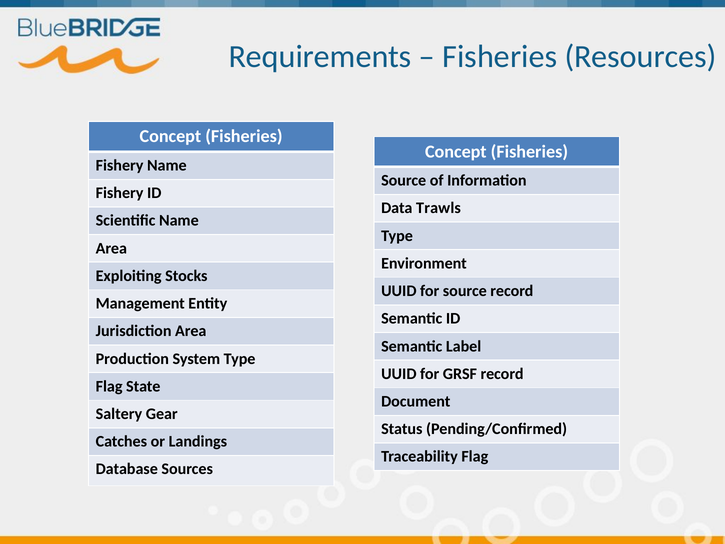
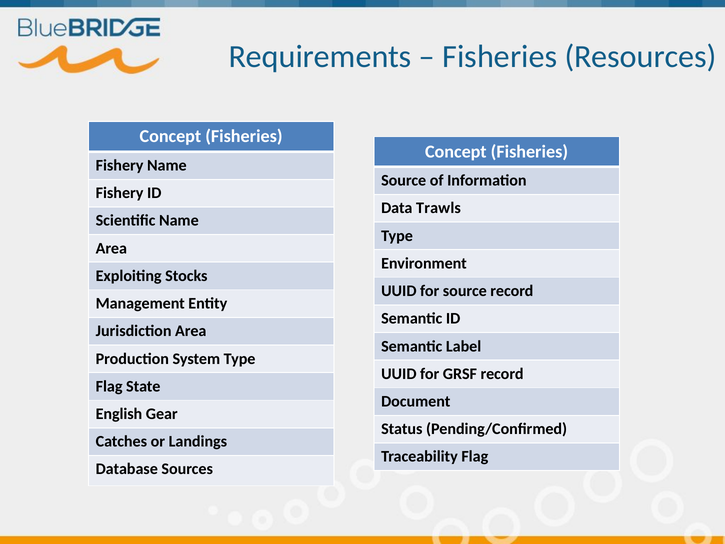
Saltery: Saltery -> English
